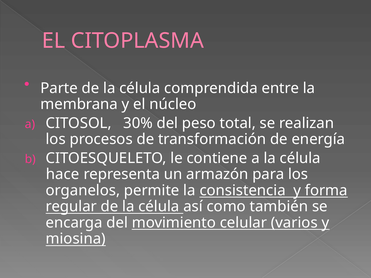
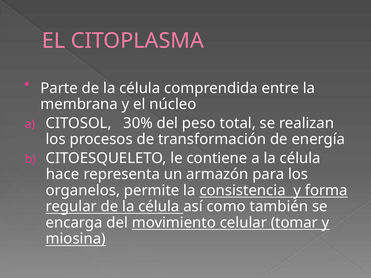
varios: varios -> tomar
